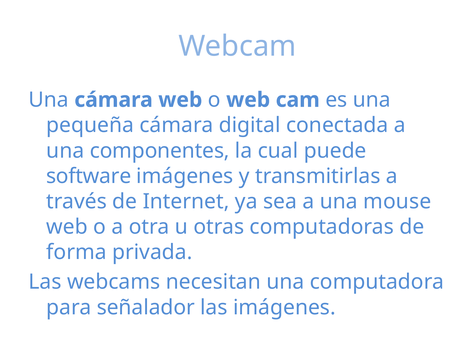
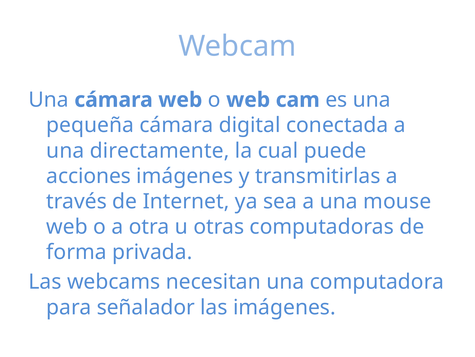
componentes: componentes -> directamente
software: software -> acciones
